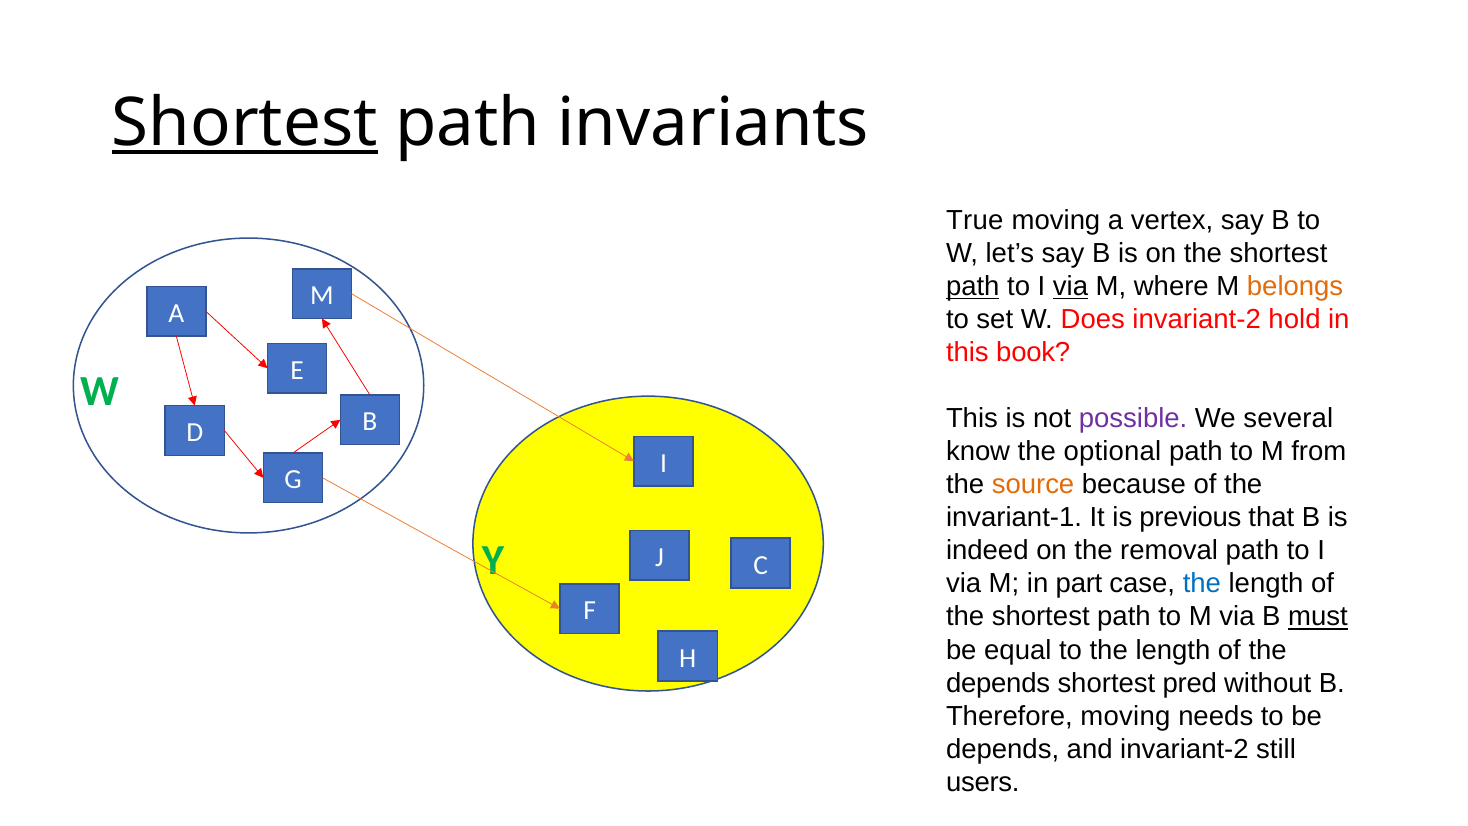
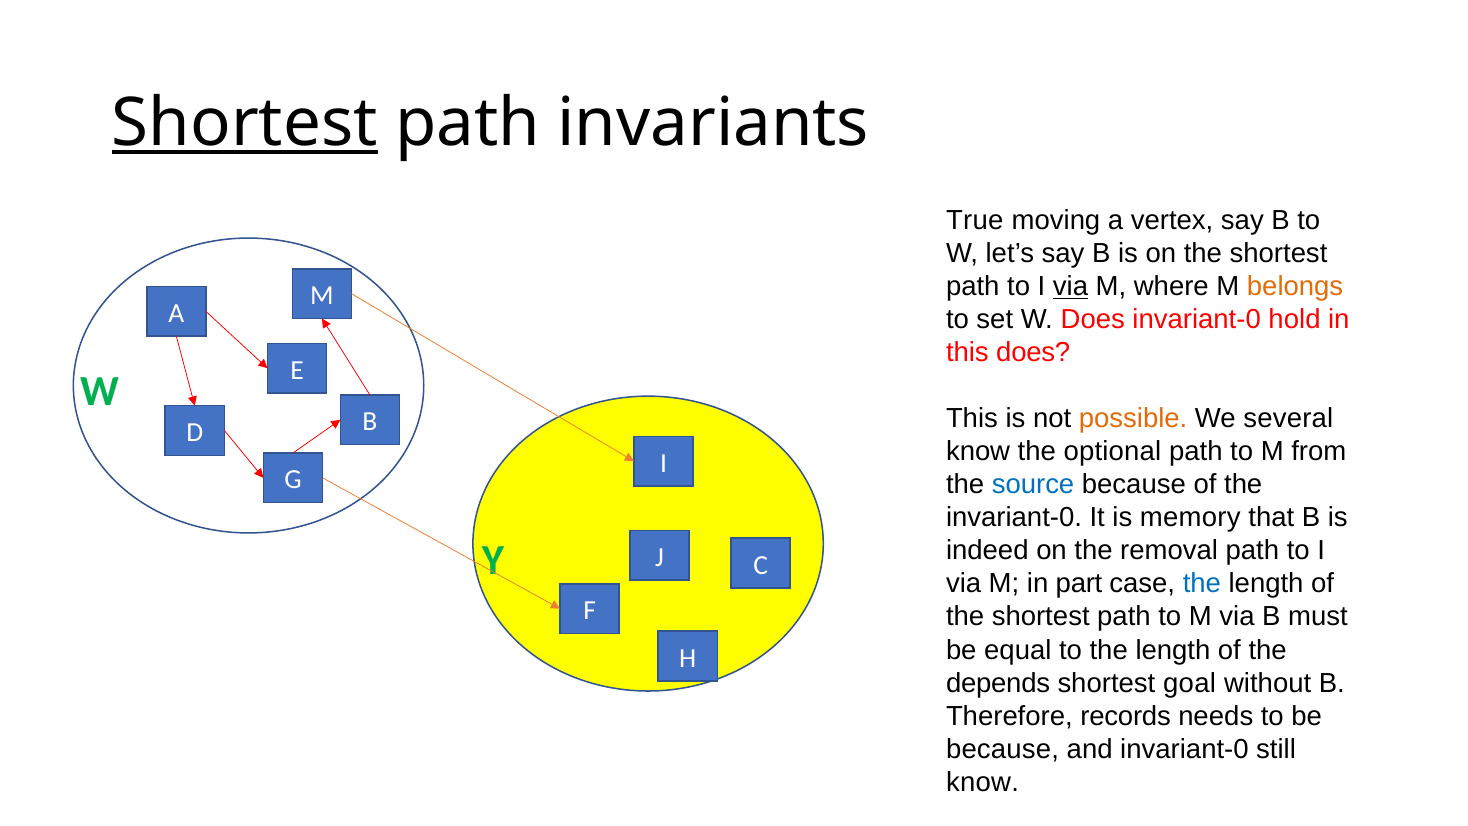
path at (973, 286) underline: present -> none
Does invariant-2: invariant-2 -> invariant-0
this book: book -> does
possible colour: purple -> orange
source colour: orange -> blue
invariant-1 at (1014, 518): invariant-1 -> invariant-0
previous: previous -> memory
must underline: present -> none
pred: pred -> goal
Therefore moving: moving -> records
depends at (1003, 749): depends -> because
and invariant-2: invariant-2 -> invariant-0
users at (983, 782): users -> know
